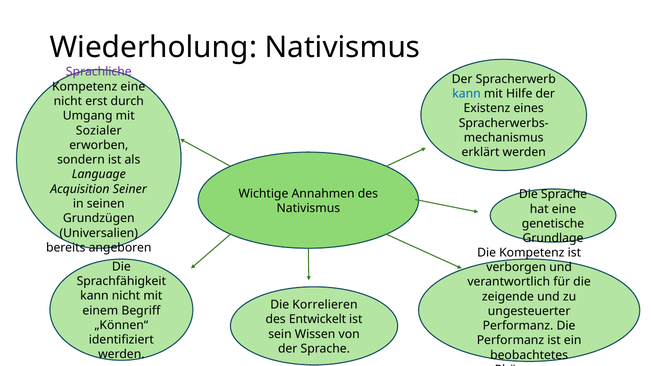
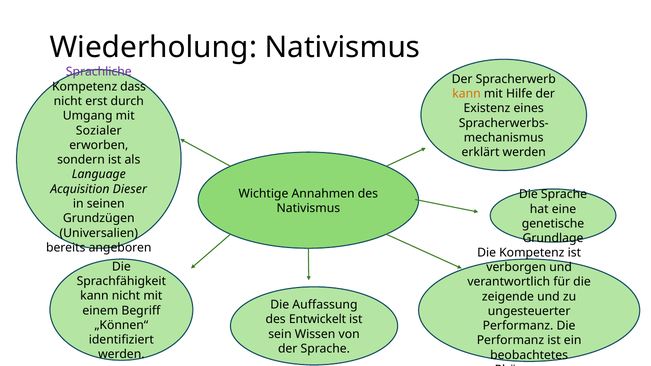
Kompetenz eine: eine -> dass
kann at (467, 94) colour: blue -> orange
Seiner: Seiner -> Dieser
Korrelieren: Korrelieren -> Auffassung
